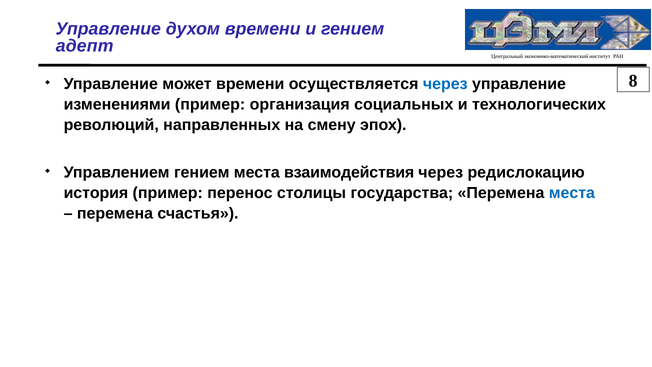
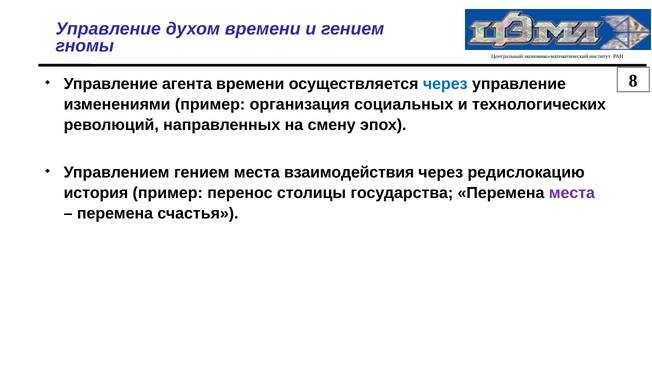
адепт: адепт -> гномы
может: может -> агента
места at (572, 193) colour: blue -> purple
